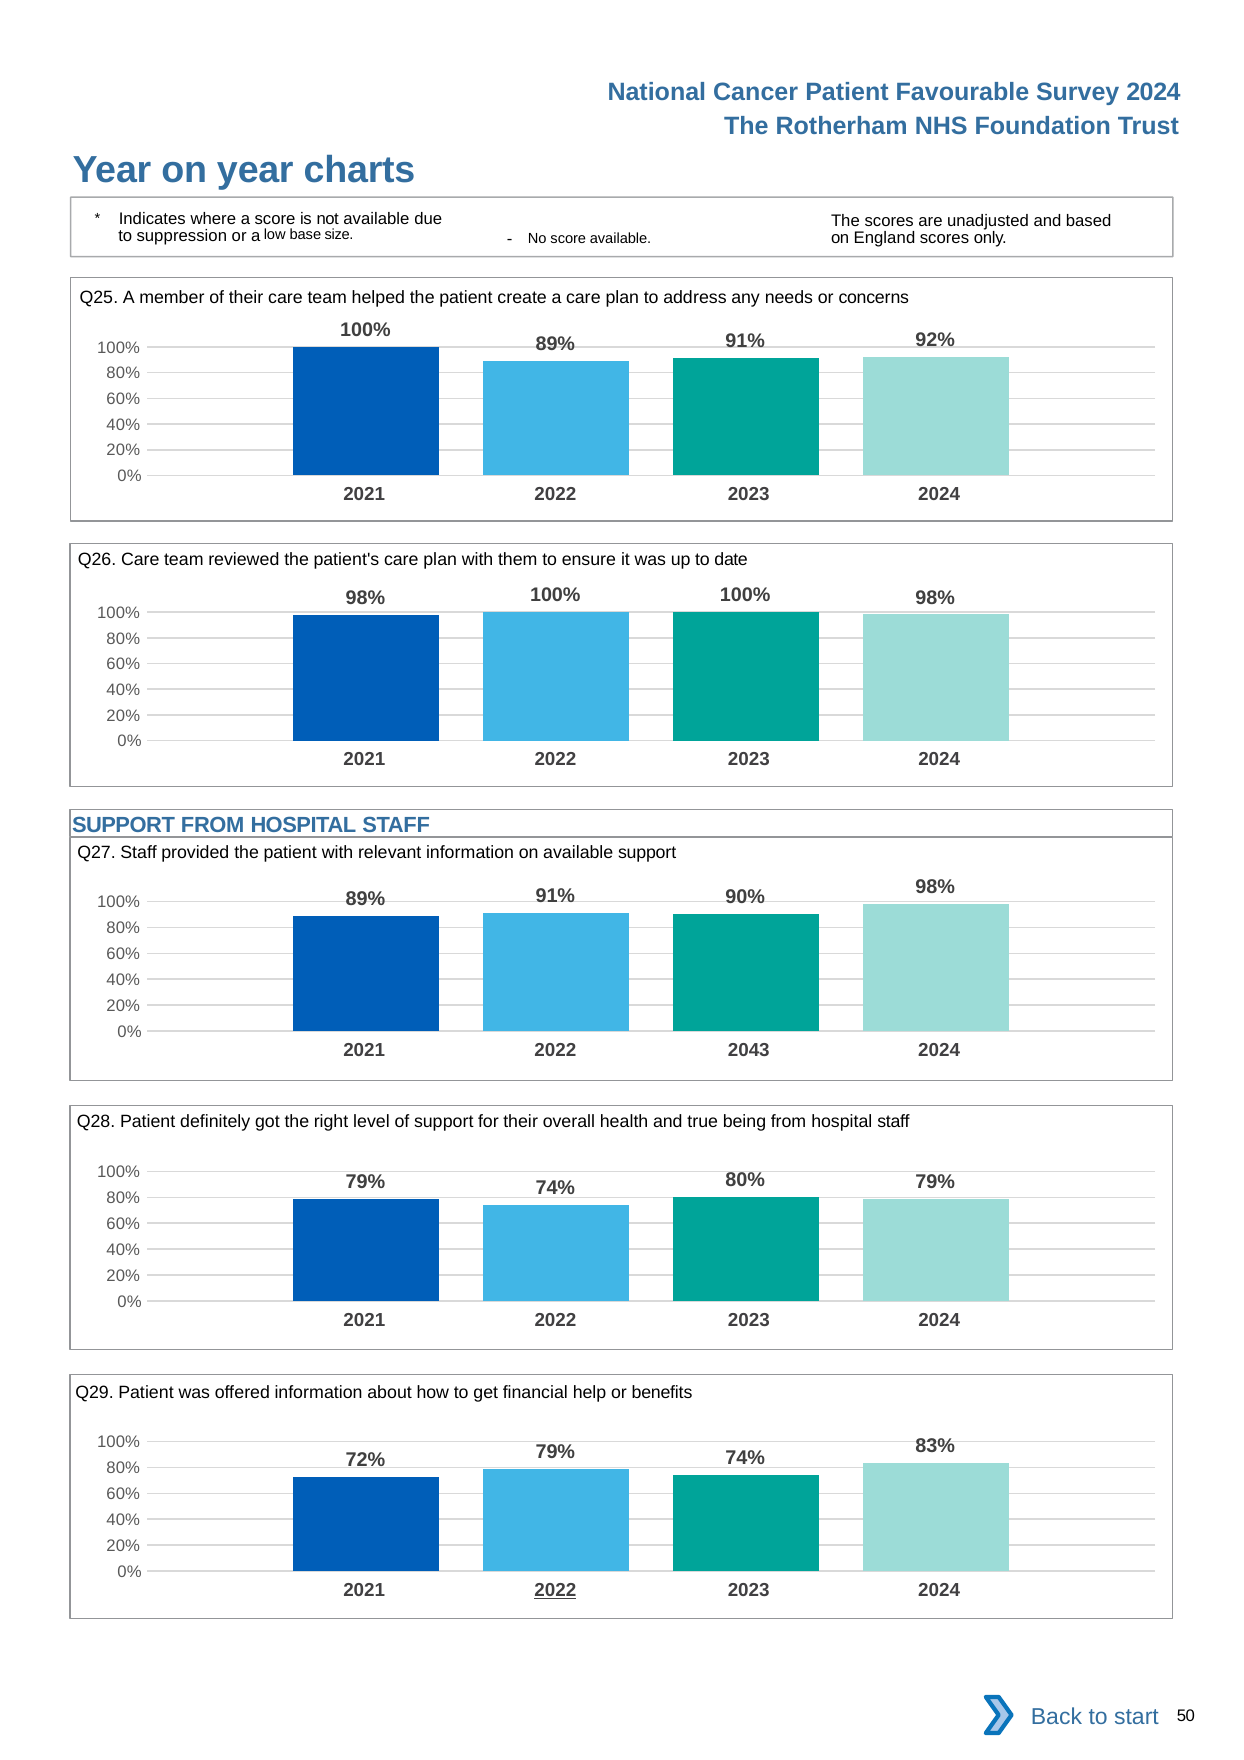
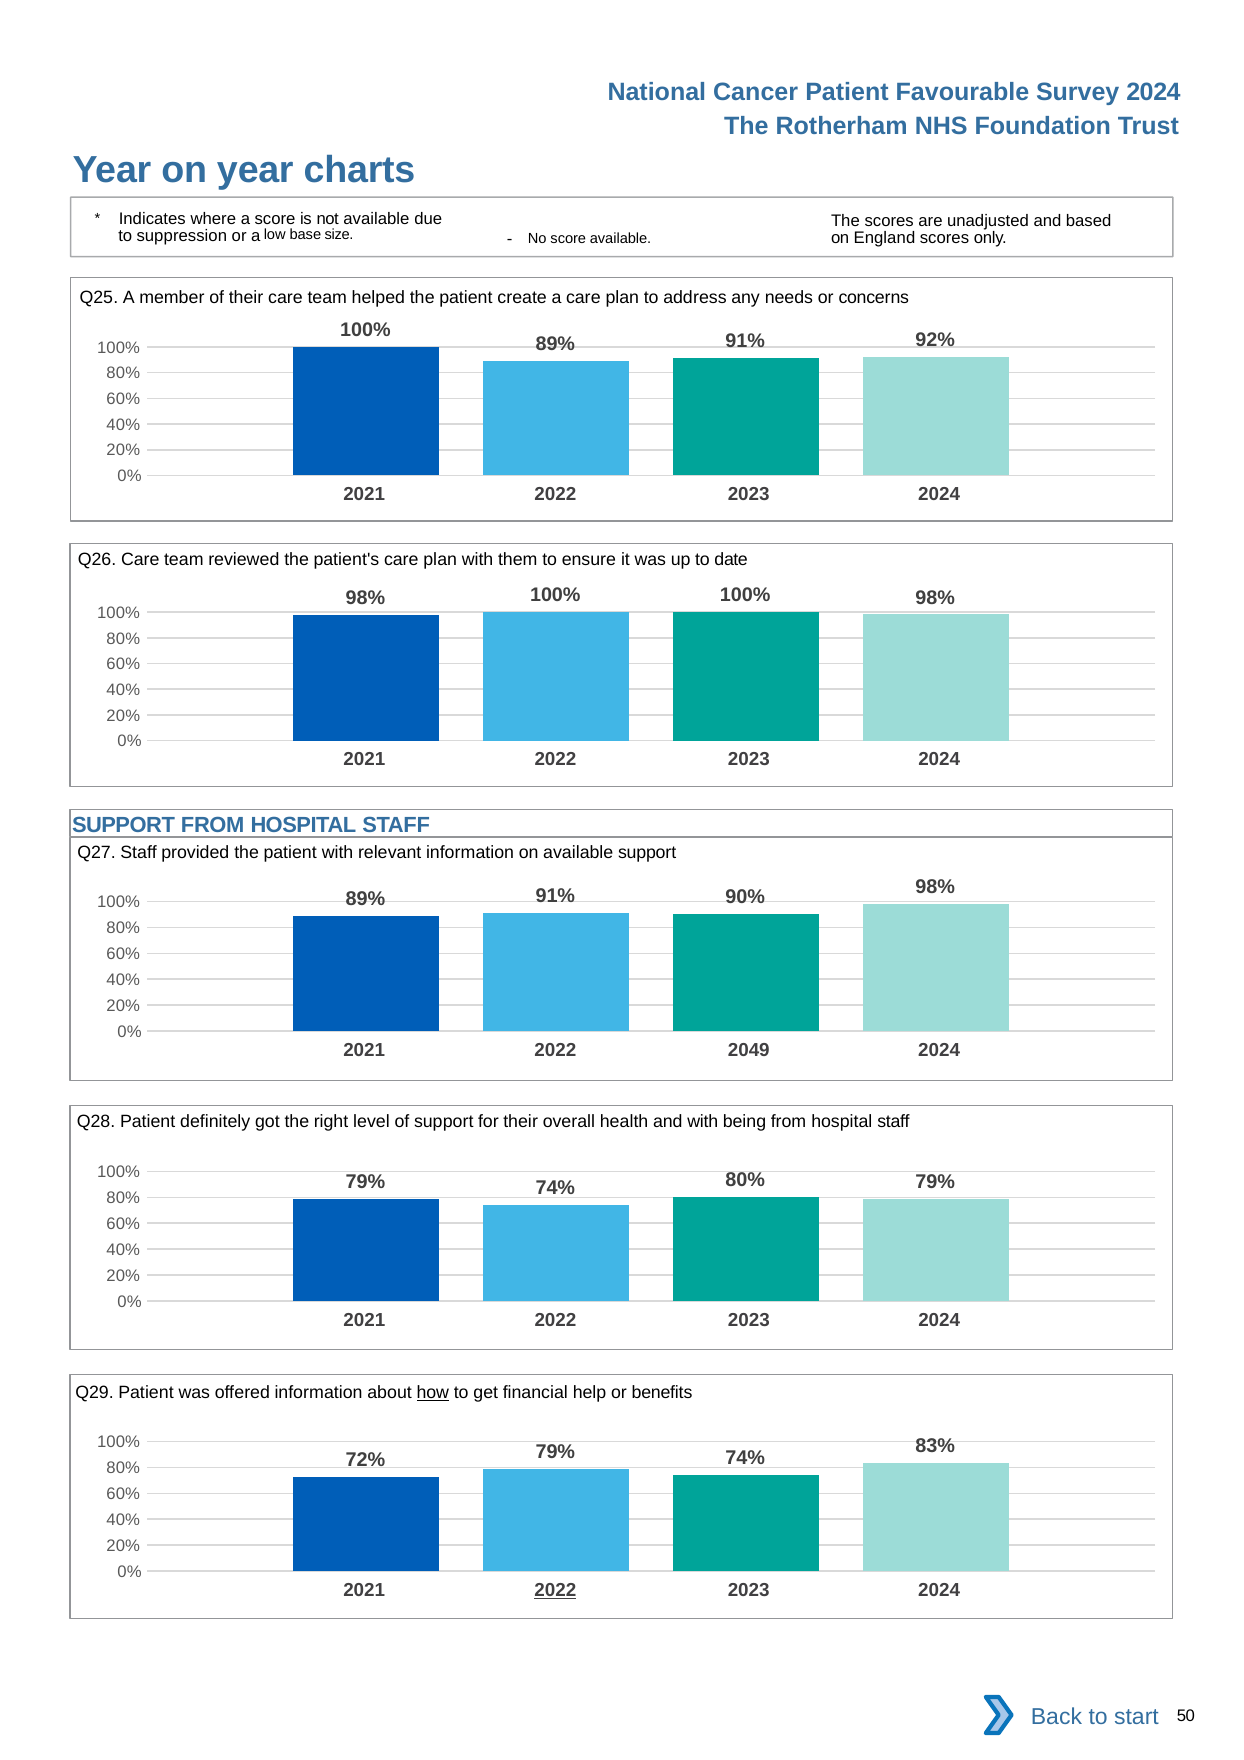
2043: 2043 -> 2049
and true: true -> with
how underline: none -> present
